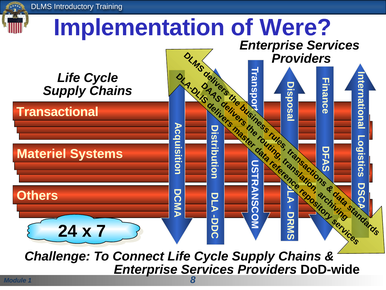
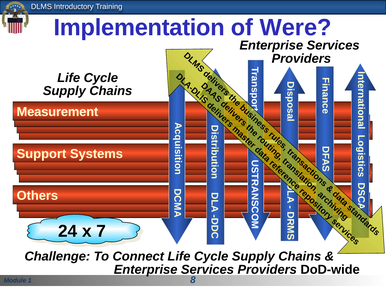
Transactional: Transactional -> Measurement
Materiel: Materiel -> Support
